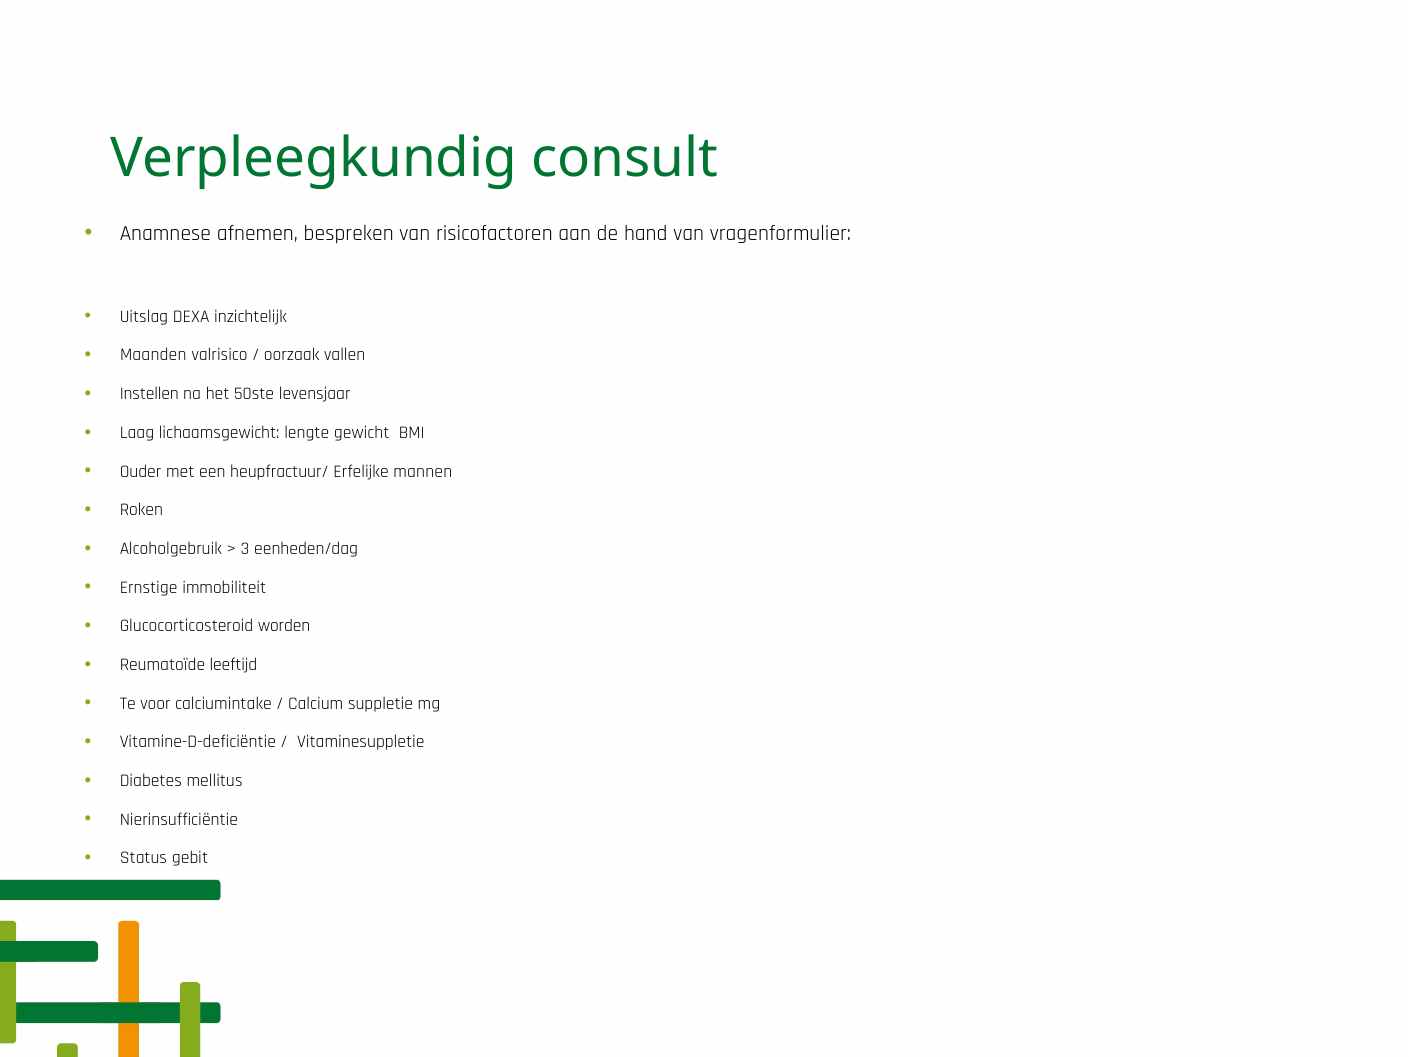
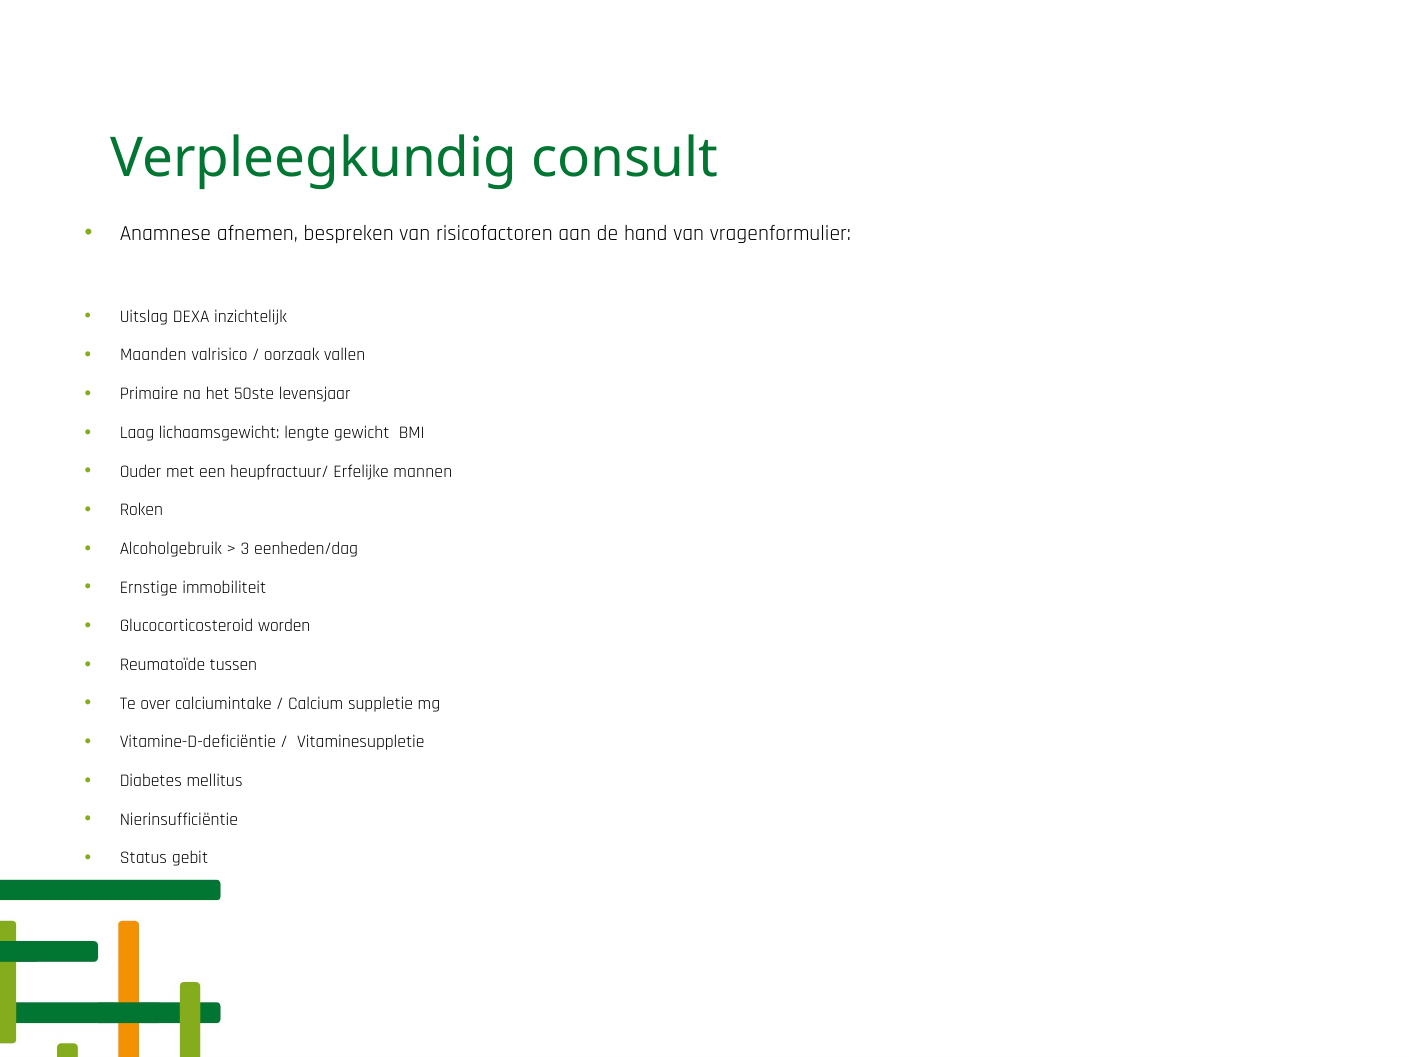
Instellen: Instellen -> Primaire
leeftijd: leeftijd -> tussen
voor: voor -> over
